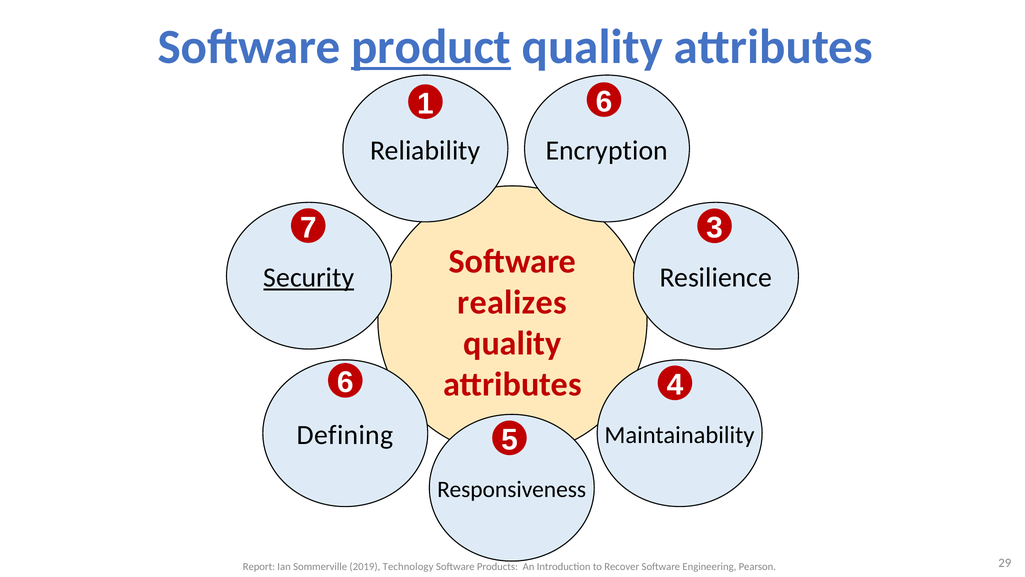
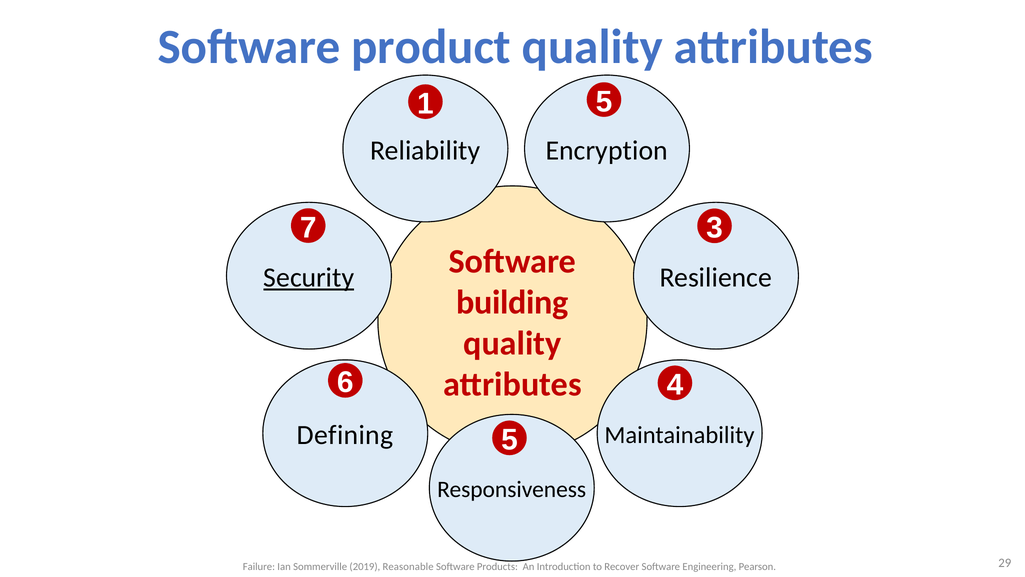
product underline: present -> none
1 6: 6 -> 5
realizes: realizes -> building
Report: Report -> Failure
Technology: Technology -> Reasonable
